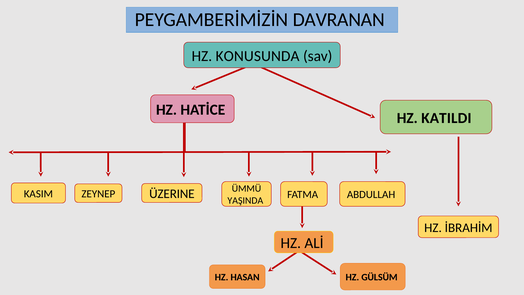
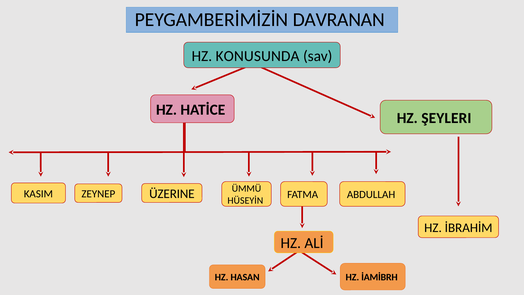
KATILDI: KATILDI -> ŞEYLERI
YAŞINDA: YAŞINDA -> HÜSEYİN
GÜLSÜM: GÜLSÜM -> İAMİBRH
